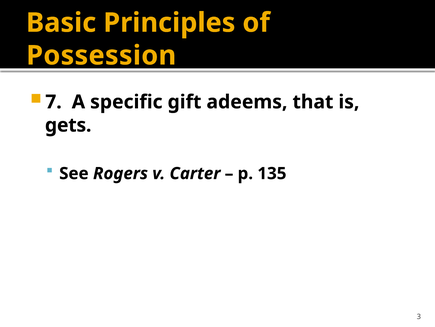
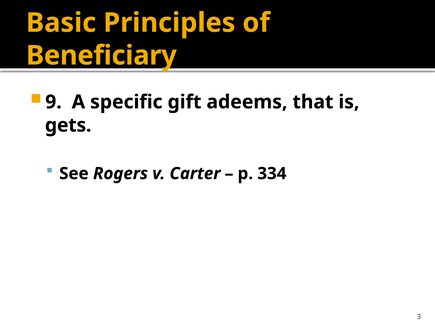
Possession: Possession -> Beneficiary
7: 7 -> 9
135: 135 -> 334
